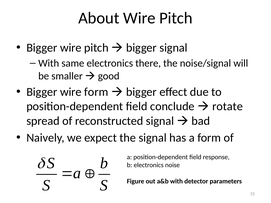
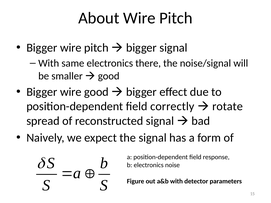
wire form: form -> good
conclude: conclude -> correctly
